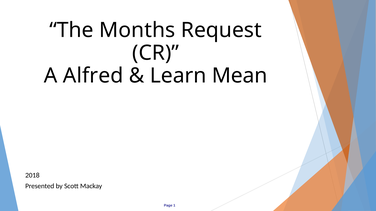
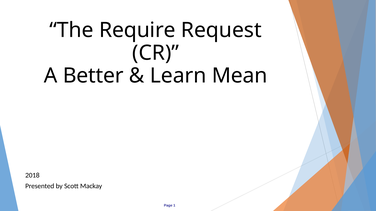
Months: Months -> Require
Alfred: Alfred -> Better
